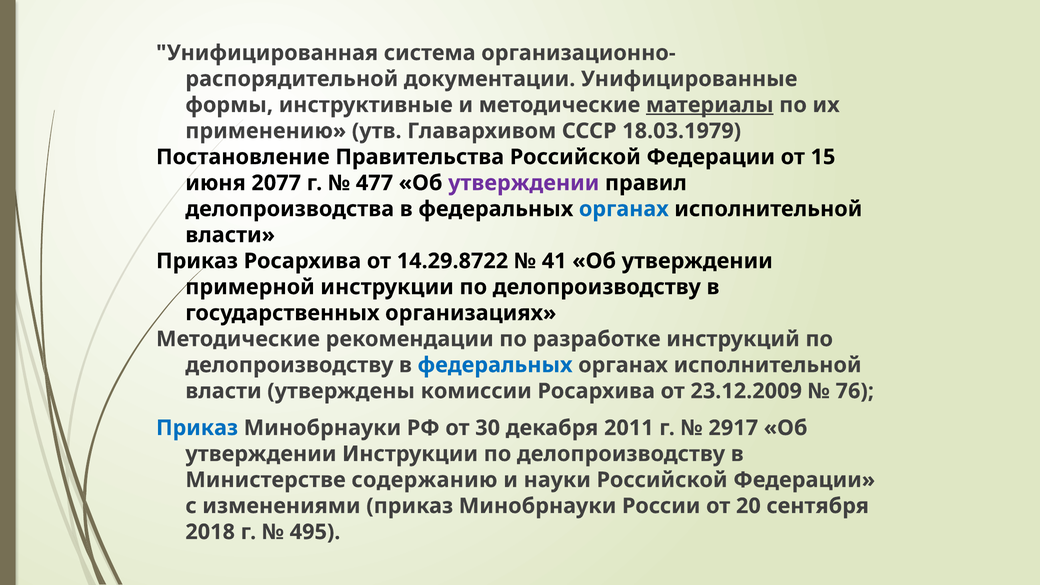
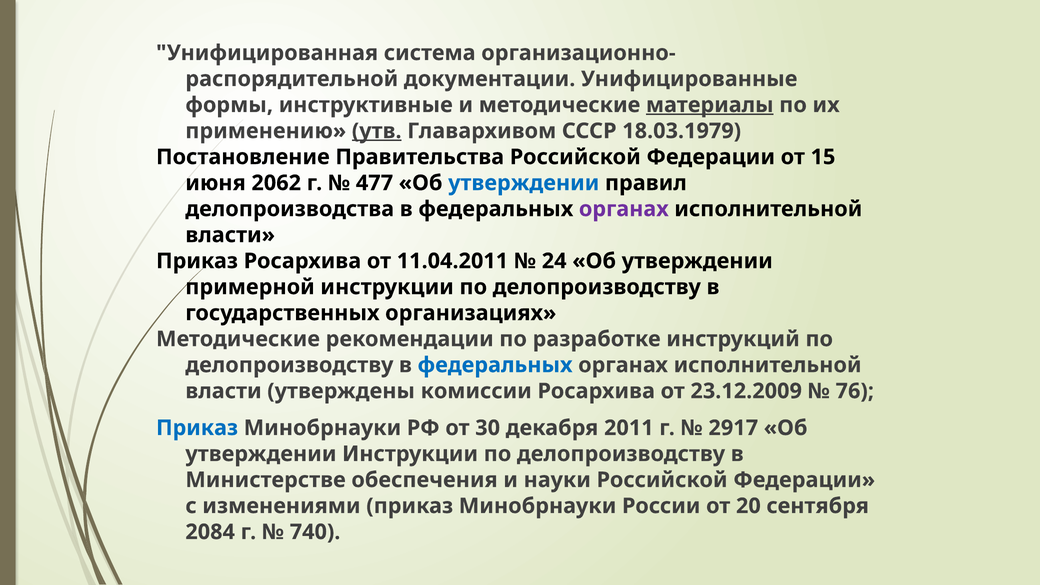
утв underline: none -> present
2077: 2077 -> 2062
утверждении at (524, 183) colour: purple -> blue
органах at (624, 209) colour: blue -> purple
14.29.8722: 14.29.8722 -> 11.04.2011
41: 41 -> 24
содержанию: содержанию -> обеспечения
2018: 2018 -> 2084
495: 495 -> 740
